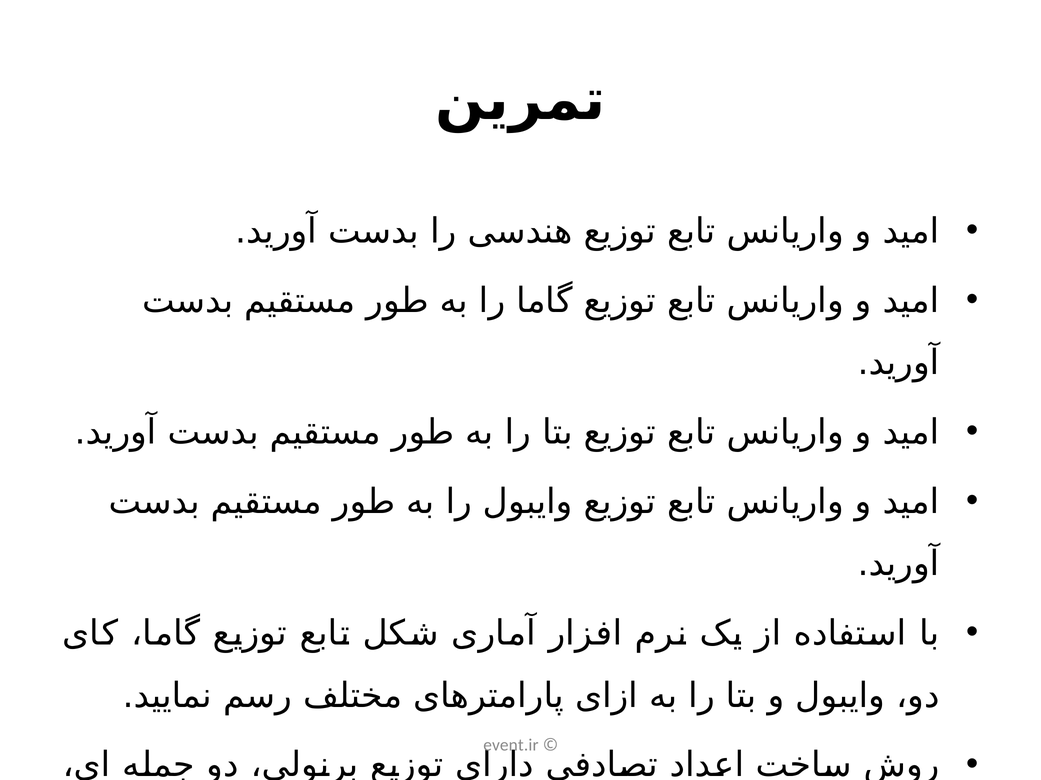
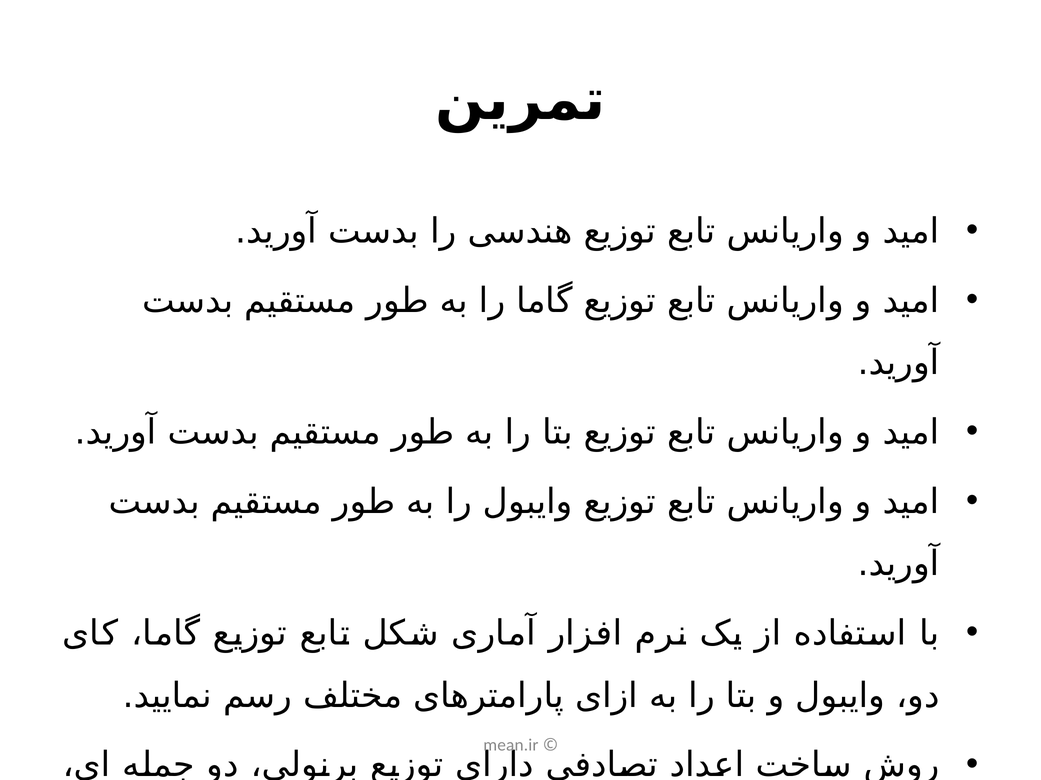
event.ir: event.ir -> mean.ir
